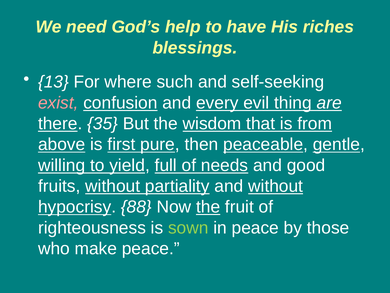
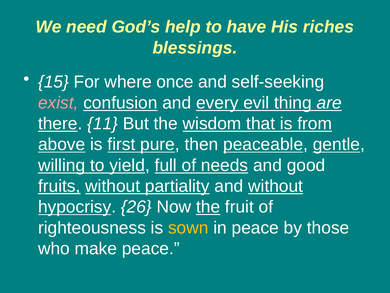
13: 13 -> 15
such: such -> once
35: 35 -> 11
fruits underline: none -> present
88: 88 -> 26
sown colour: light green -> yellow
